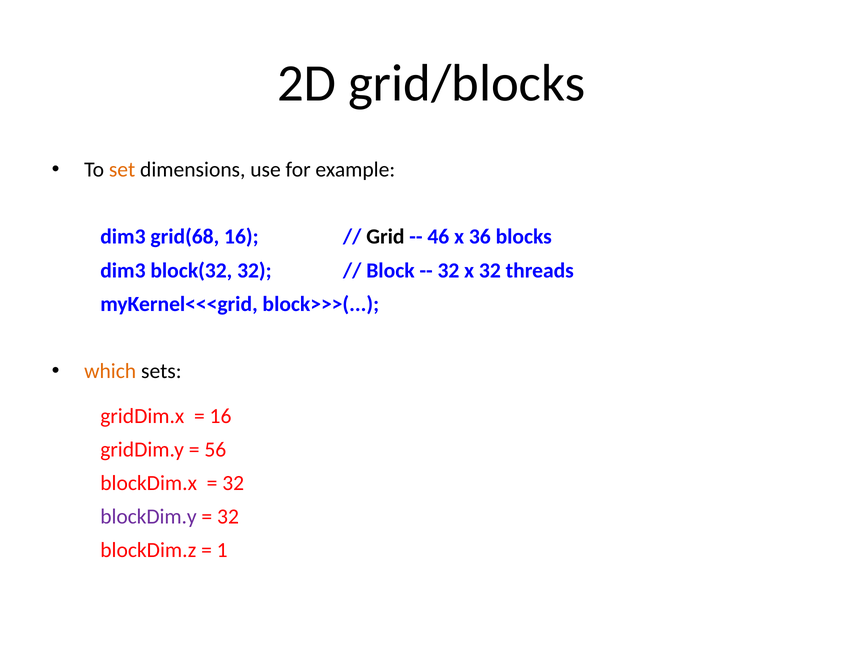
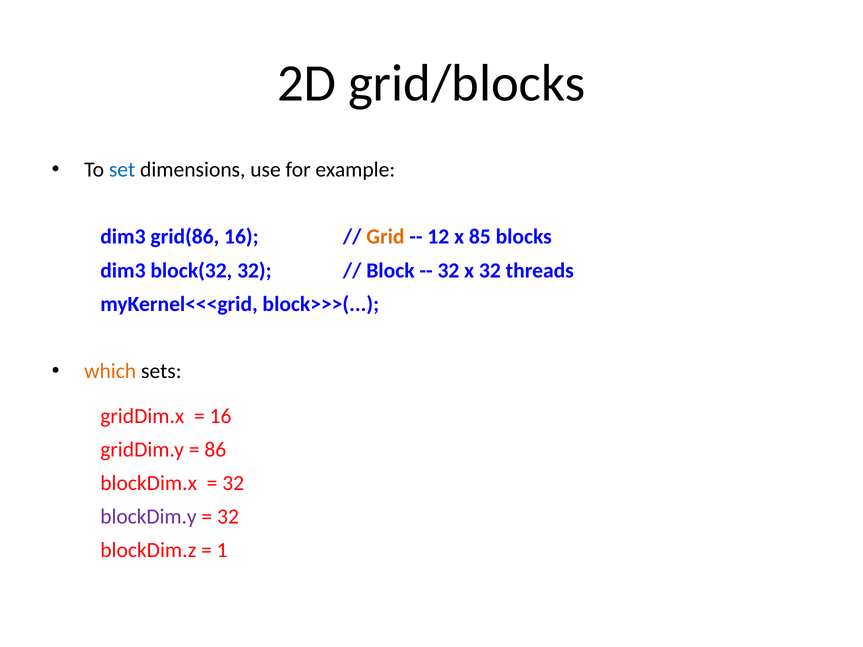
set colour: orange -> blue
grid(68: grid(68 -> grid(86
Grid colour: black -> orange
46: 46 -> 12
36: 36 -> 85
56: 56 -> 86
